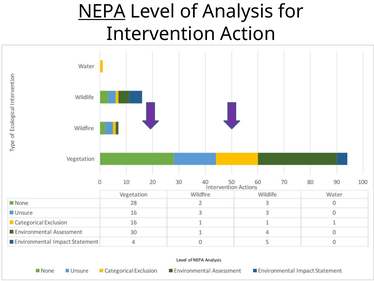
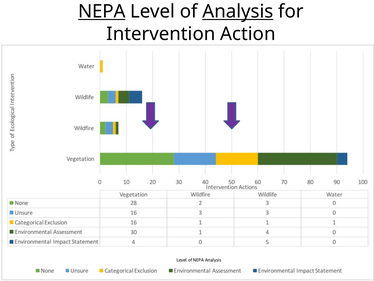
Analysis underline: none -> present
